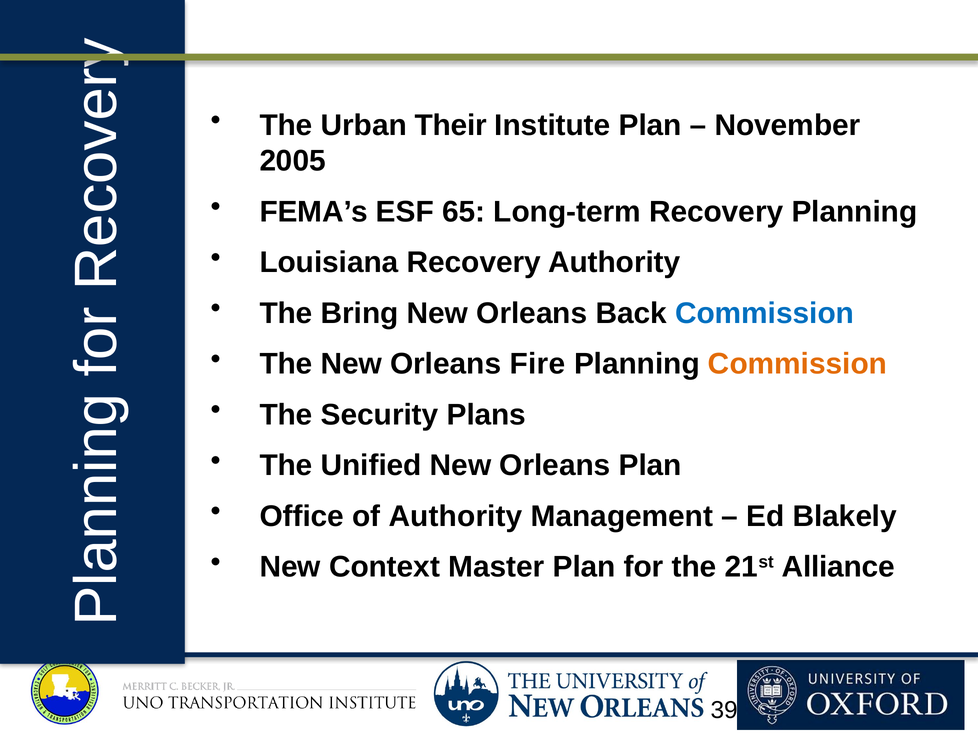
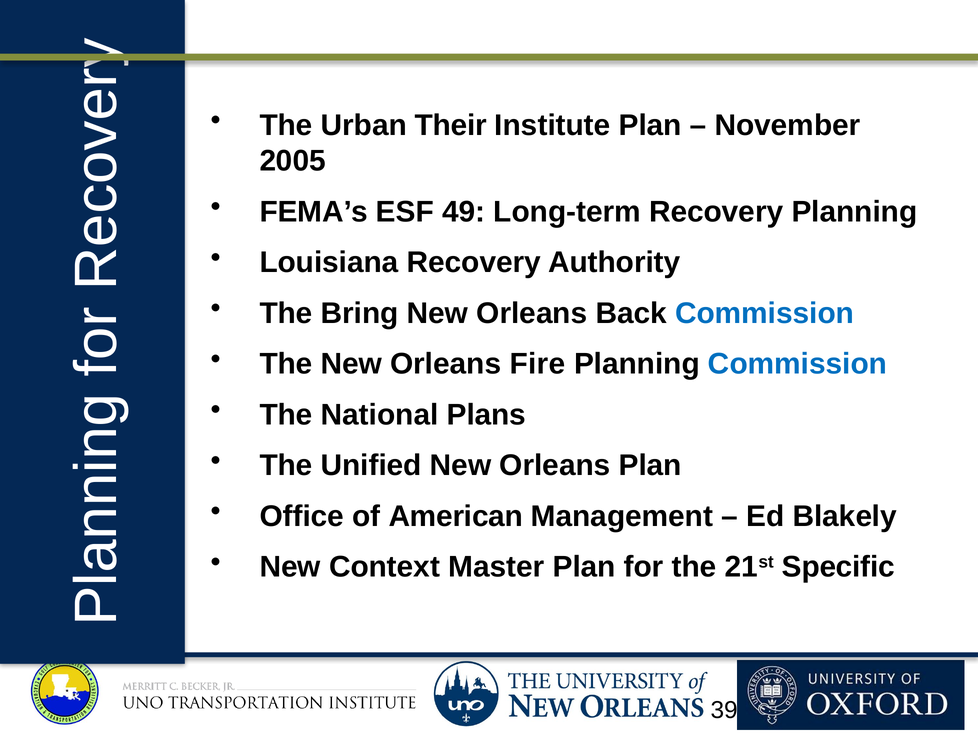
65: 65 -> 49
Commission at (797, 364) colour: orange -> blue
Security: Security -> National
of Authority: Authority -> American
Alliance: Alliance -> Specific
